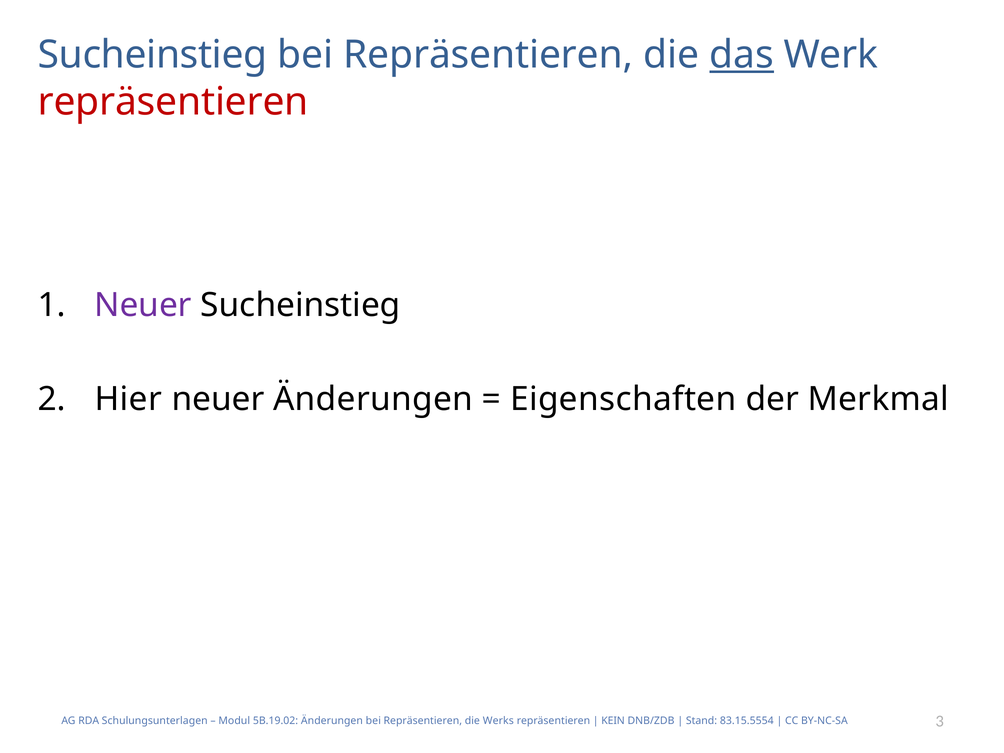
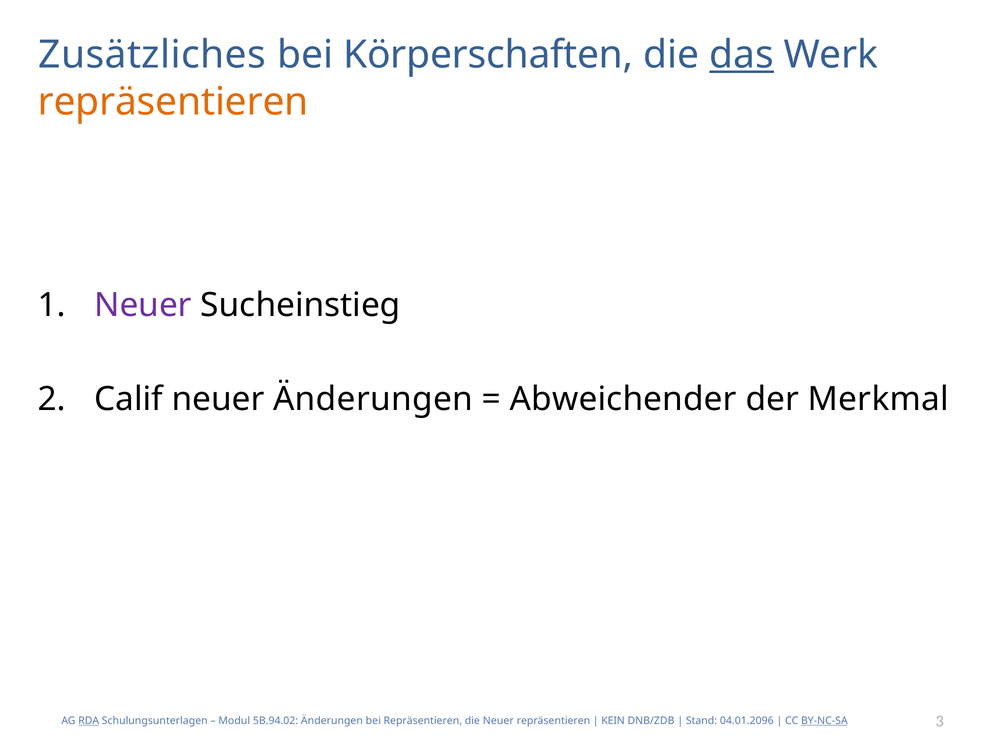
Sucheinstieg at (153, 55): Sucheinstieg -> Zusätzliches
Repräsentieren at (488, 55): Repräsentieren -> Körperschaften
repräsentieren at (173, 102) colour: red -> orange
Hier: Hier -> Calif
Eigenschaften: Eigenschaften -> Abweichender
RDA underline: none -> present
5B.19.02: 5B.19.02 -> 5B.94.02
die Werks: Werks -> Neuer
83.15.5554: 83.15.5554 -> 04.01.2096
BY-NC-SA underline: none -> present
